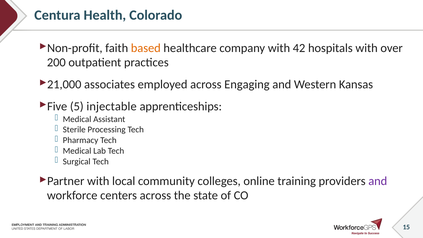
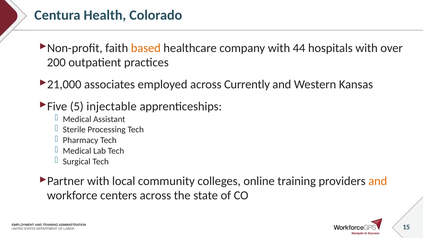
42: 42 -> 44
Engaging: Engaging -> Currently
and at (378, 181) colour: purple -> orange
